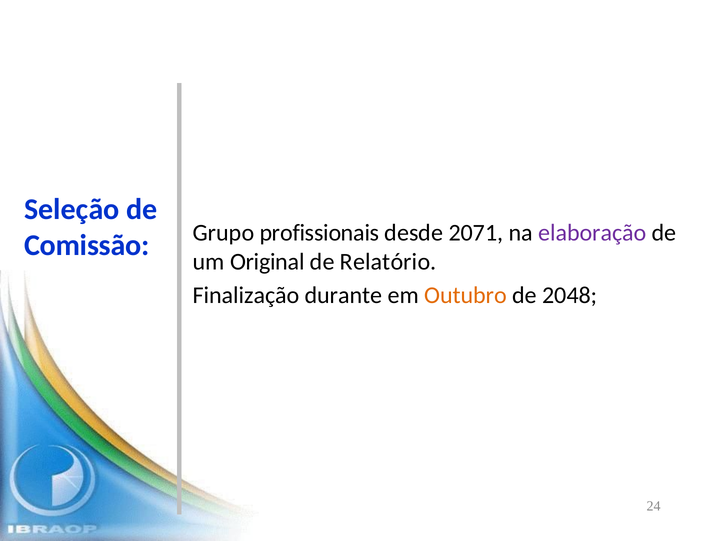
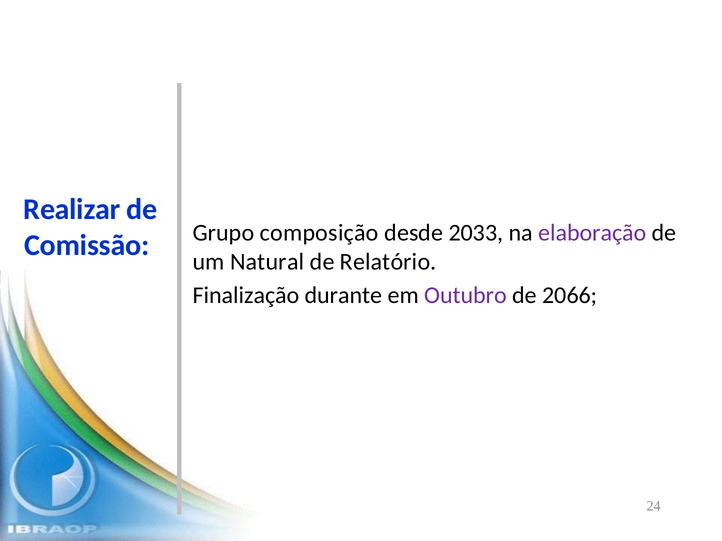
Seleção: Seleção -> Realizar
profissionais: profissionais -> composição
2071: 2071 -> 2033
Original: Original -> Natural
Outubro colour: orange -> purple
2048: 2048 -> 2066
